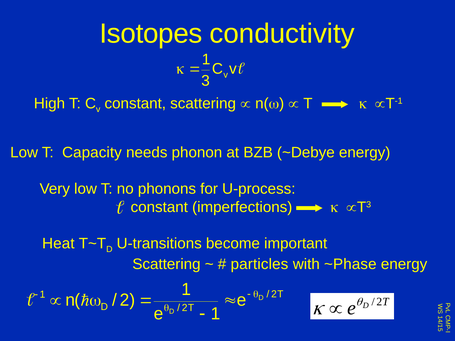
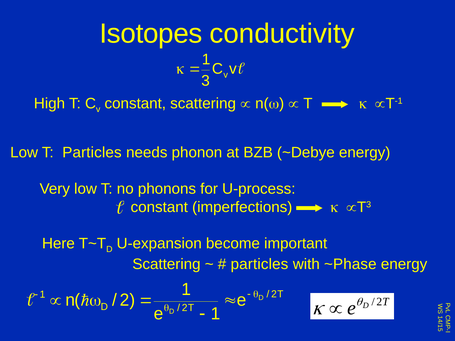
T Capacity: Capacity -> Particles
Heat: Heat -> Here
U-transitions: U-transitions -> U-expansion
